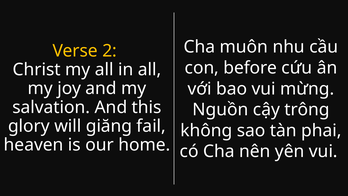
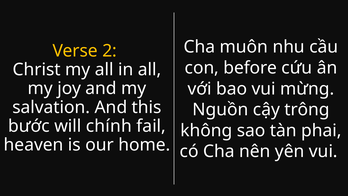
glory: glory -> bước
giăng: giăng -> chính
